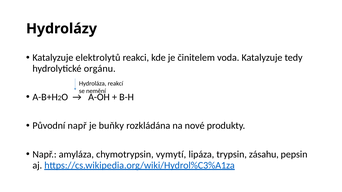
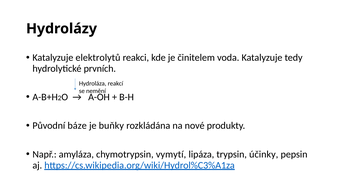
orgánu: orgánu -> prvních
Původní např: např -> báze
zásahu: zásahu -> účinky
